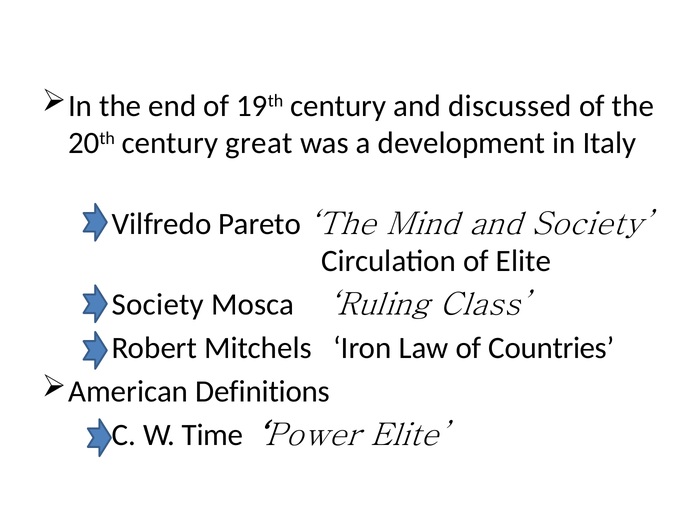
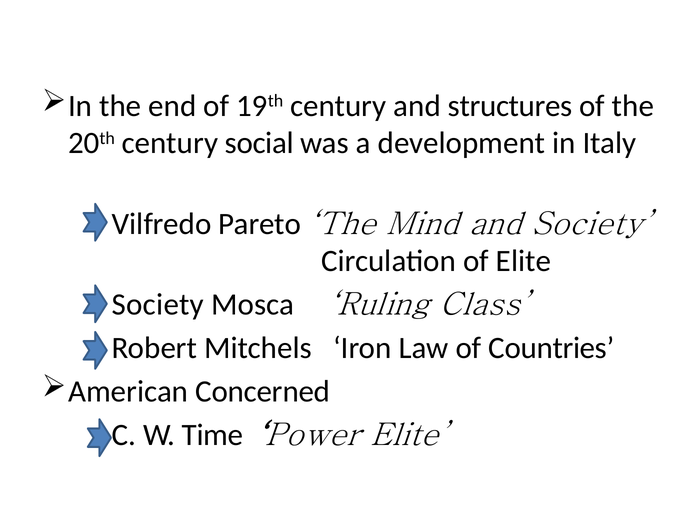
discussed: discussed -> structures
great: great -> social
Definitions: Definitions -> Concerned
